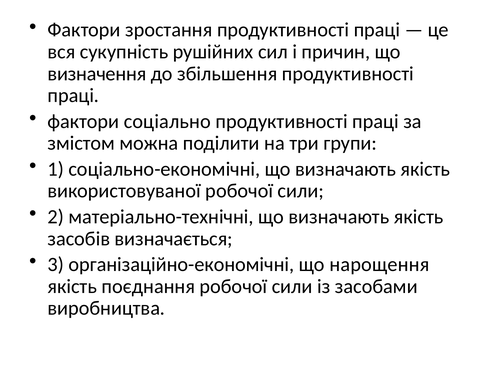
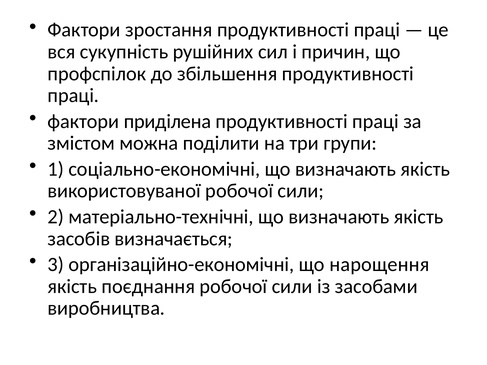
визначення: визначення -> профспілок
соціально: соціально -> приділена
